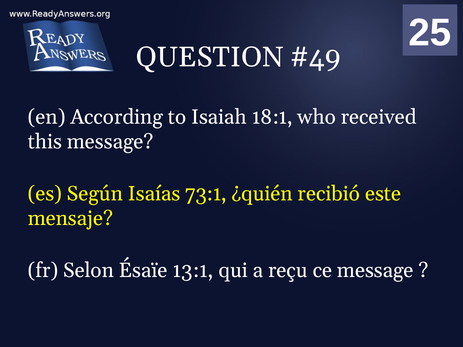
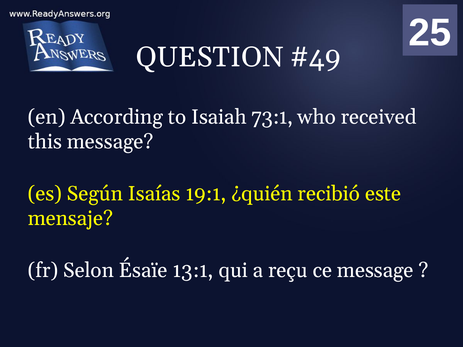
18:1: 18:1 -> 73:1
73:1: 73:1 -> 19:1
